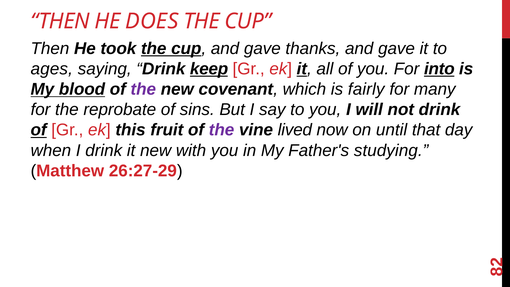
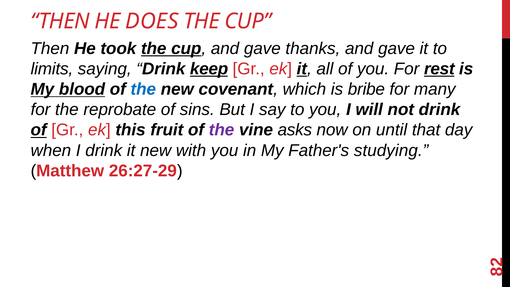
ages: ages -> limits
into: into -> rest
the at (143, 89) colour: purple -> blue
fairly: fairly -> bribe
lived: lived -> asks
